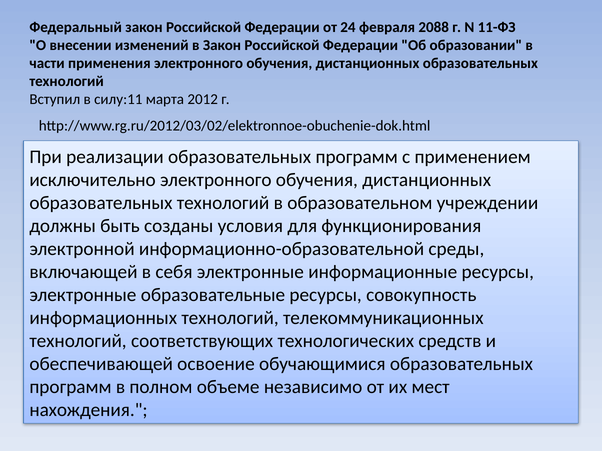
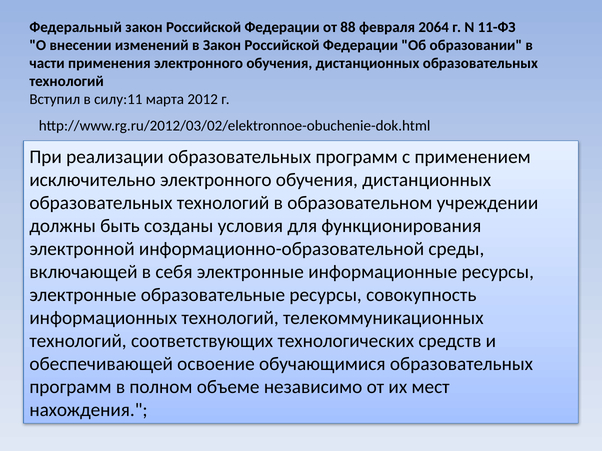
24: 24 -> 88
2088: 2088 -> 2064
